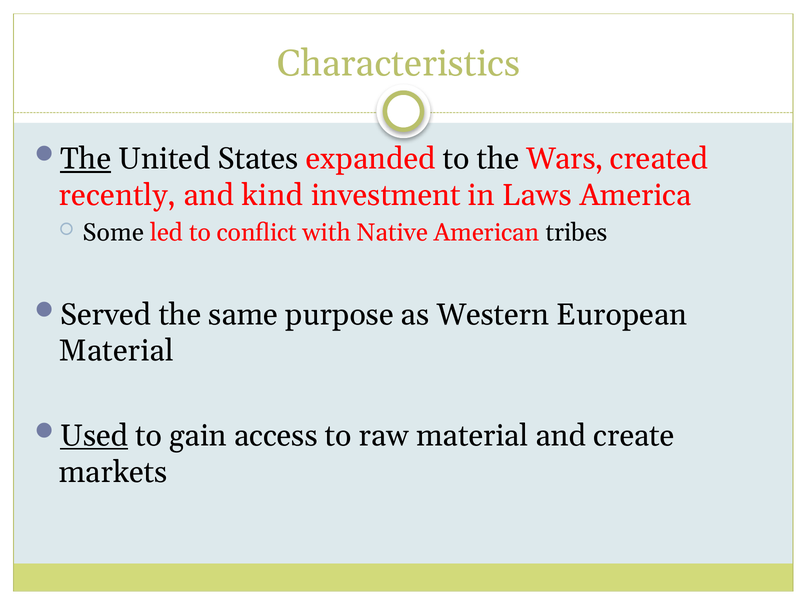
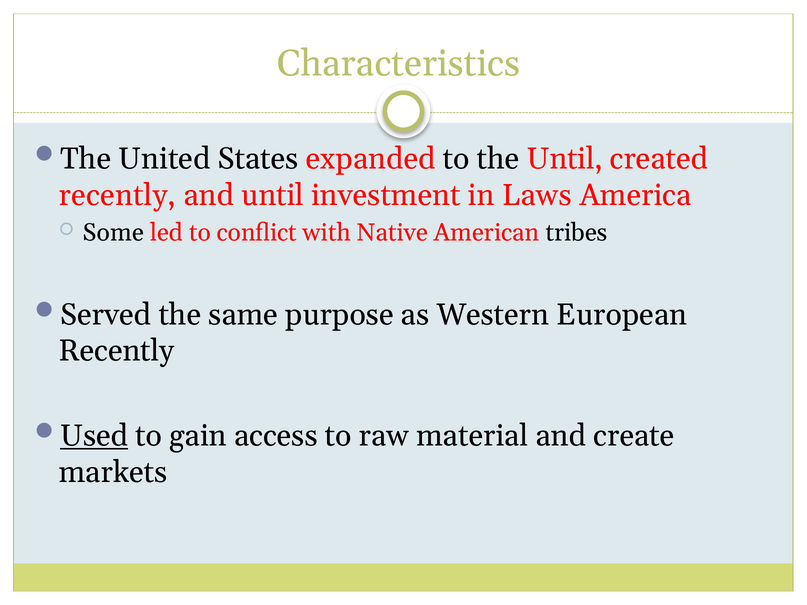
The at (86, 159) underline: present -> none
the Wars: Wars -> Until
and kind: kind -> until
Material at (116, 351): Material -> Recently
